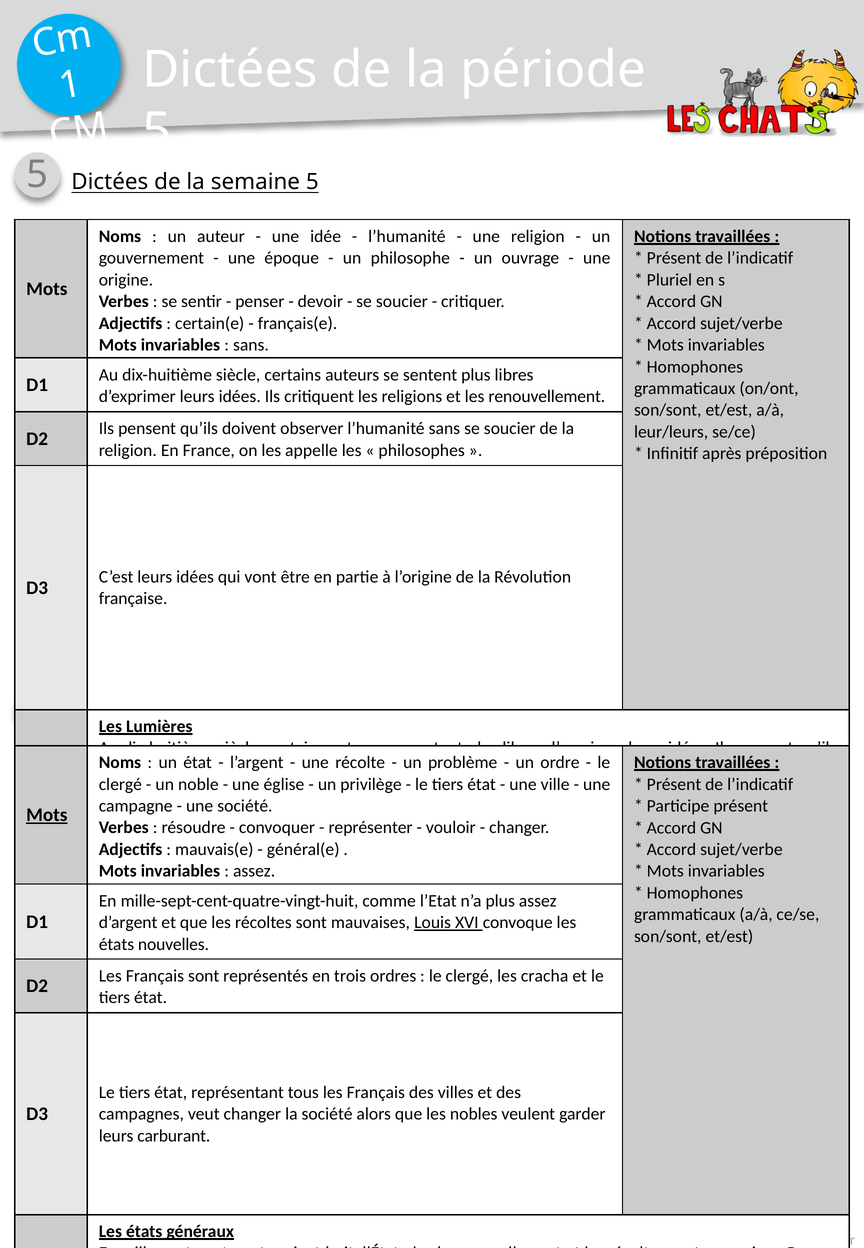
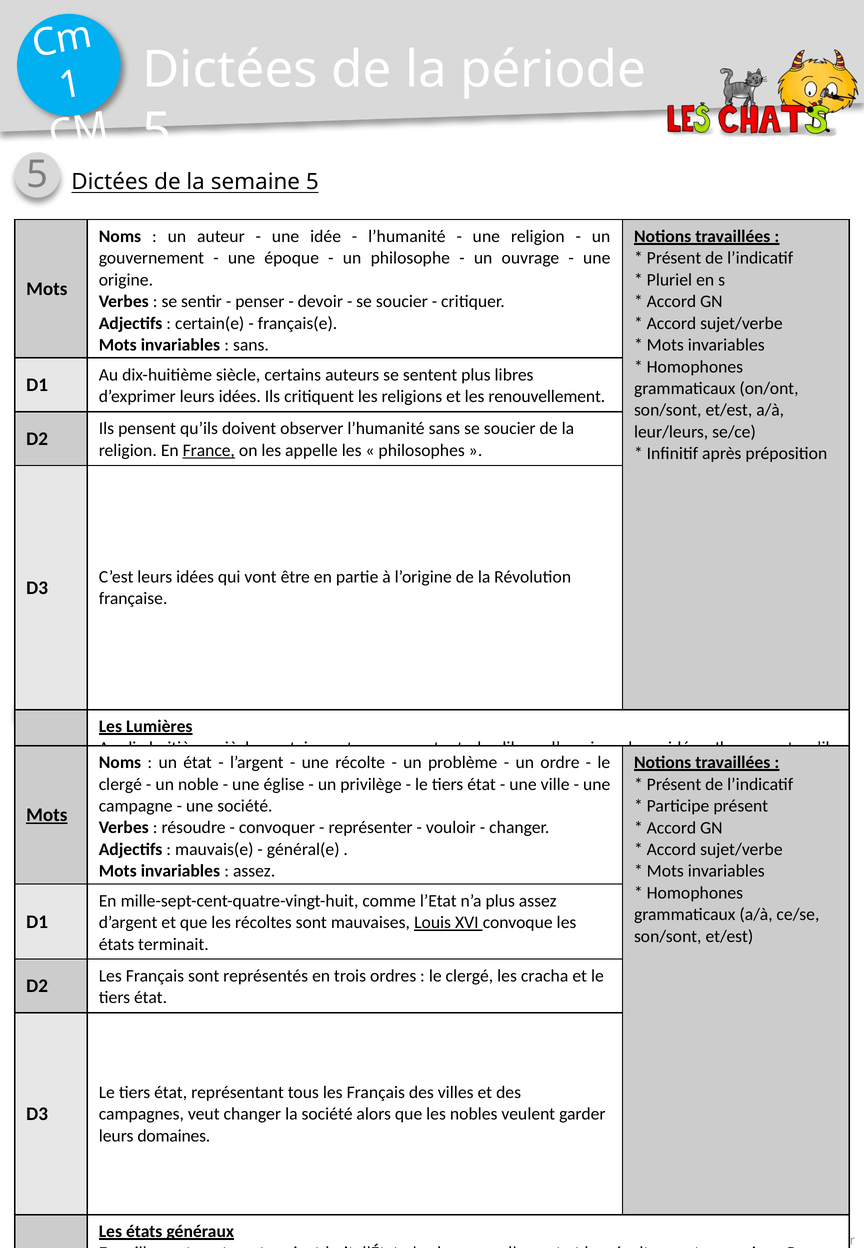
France at (209, 450) underline: none -> present
nouvelles: nouvelles -> terminait
carburant: carburant -> domaines
